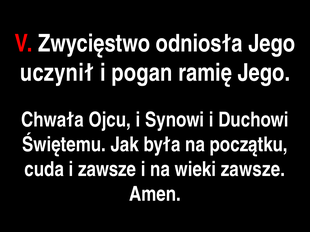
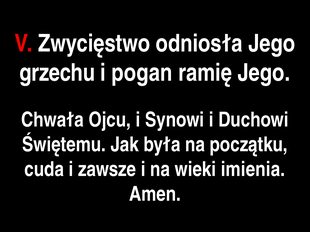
uczynił: uczynił -> grzechu
wieki zawsze: zawsze -> imienia
